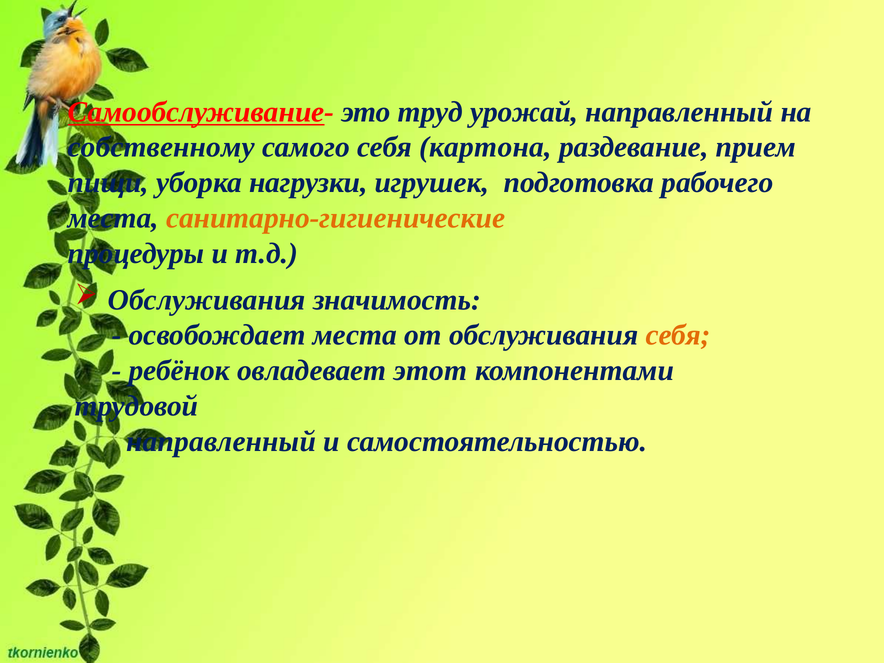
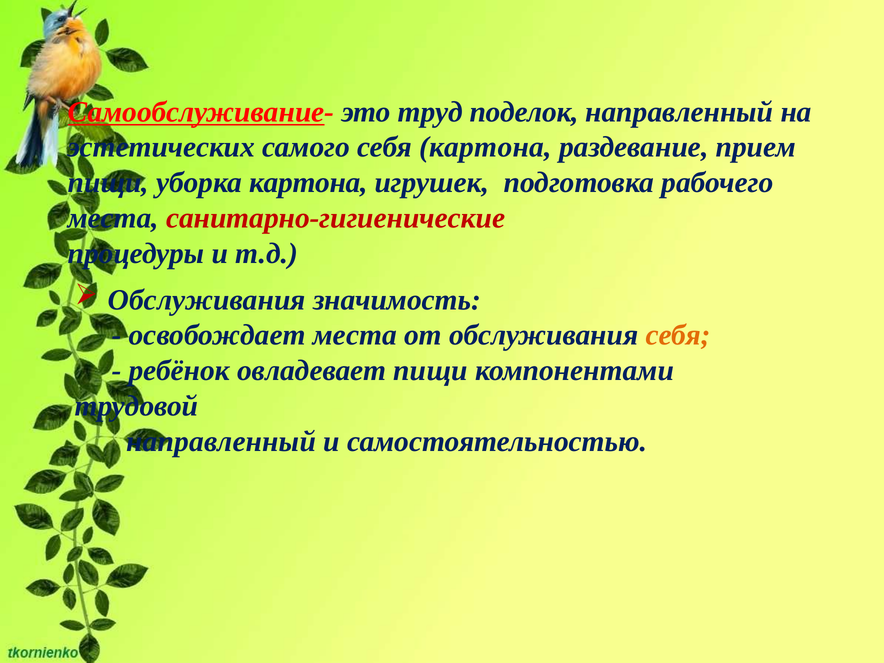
урожай: урожай -> поделок
собственному: собственному -> эстетических
уборка нагрузки: нагрузки -> картона
санитарно-гигиенические colour: orange -> red
овладевает этот: этот -> пищи
